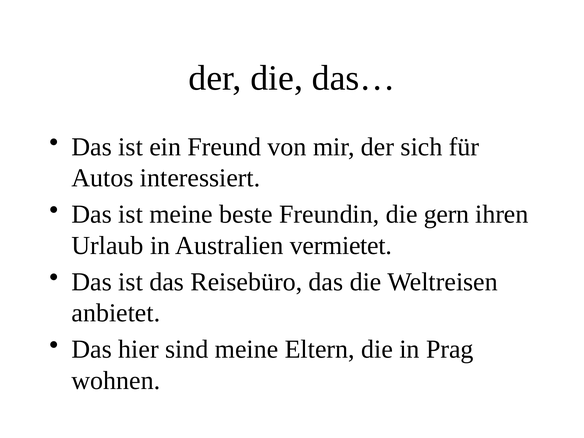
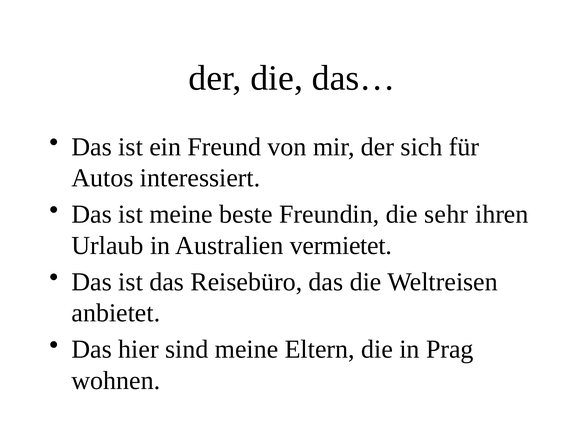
gern: gern -> sehr
